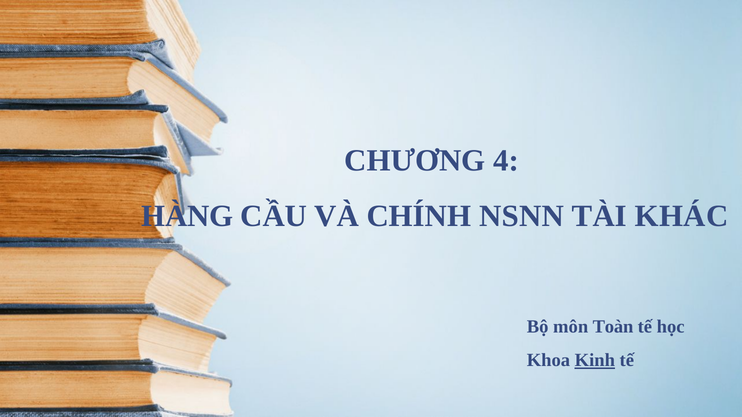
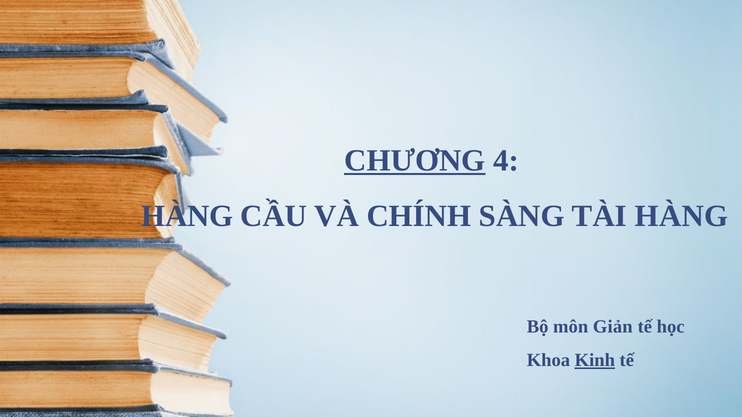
CHƯƠNG underline: none -> present
NSNN: NSNN -> SÀNG
TÀI KHÁC: KHÁC -> HÀNG
Toàn: Toàn -> Giản
